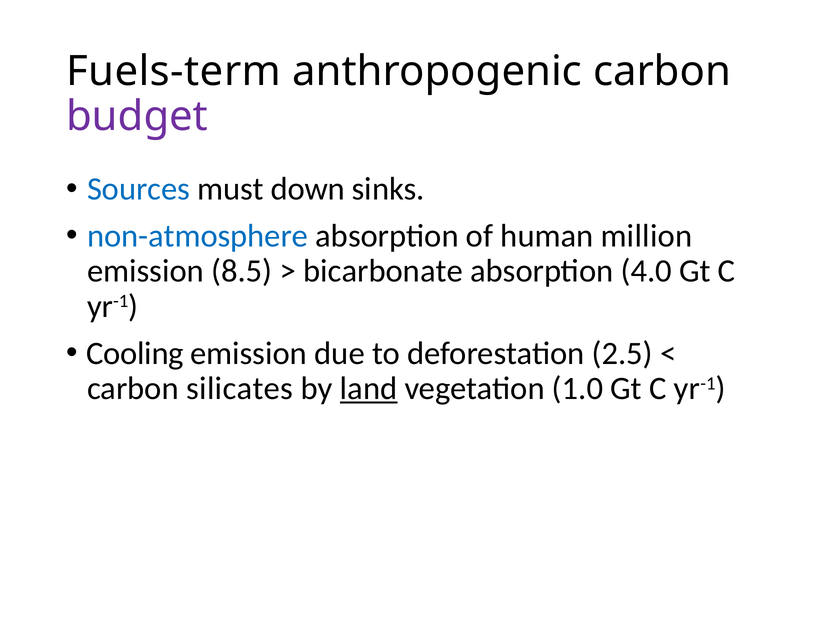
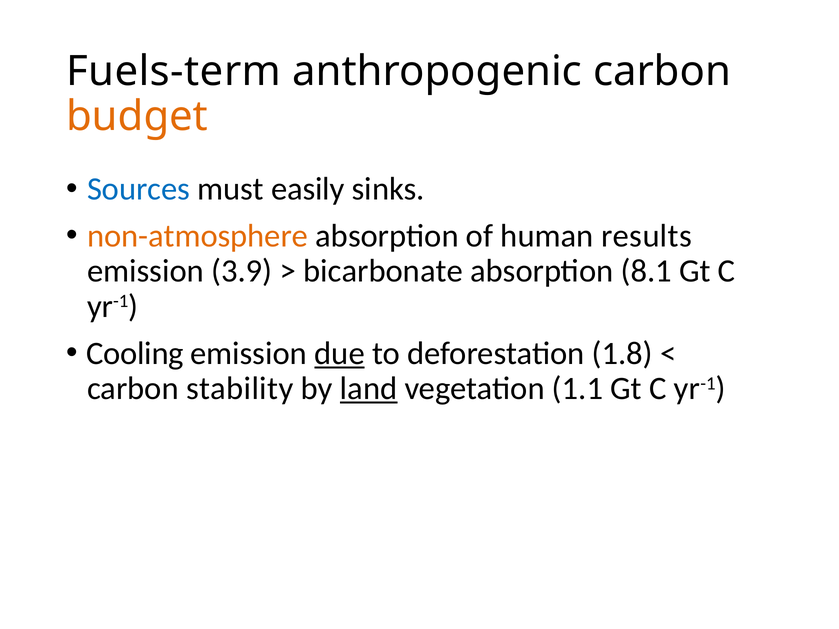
budget colour: purple -> orange
down: down -> easily
non-atmosphere colour: blue -> orange
million: million -> results
8.5: 8.5 -> 3.9
4.0: 4.0 -> 8.1
due underline: none -> present
2.5: 2.5 -> 1.8
silicates: silicates -> stability
1.0: 1.0 -> 1.1
